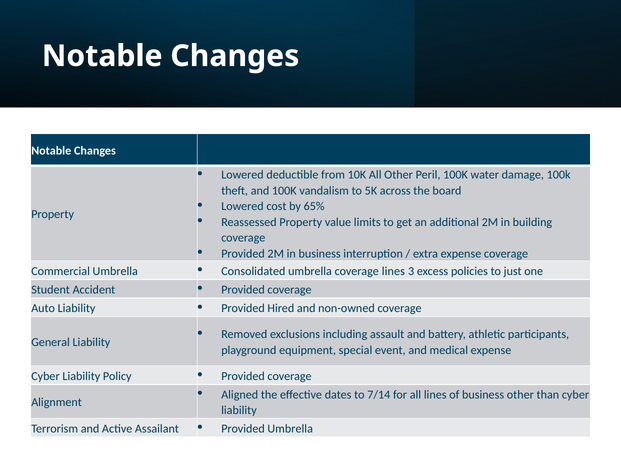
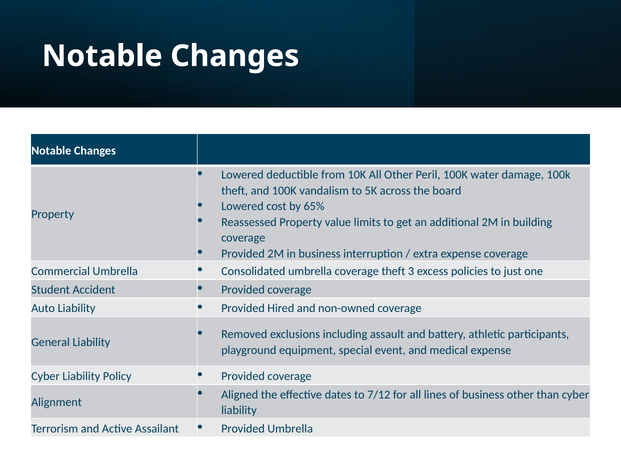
coverage lines: lines -> theft
7/14: 7/14 -> 7/12
